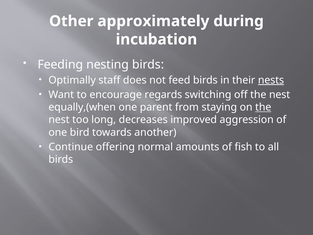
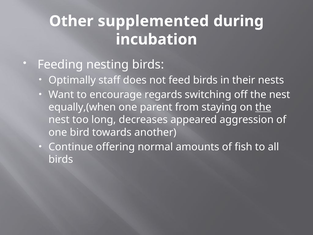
approximately: approximately -> supplemented
nests underline: present -> none
improved: improved -> appeared
